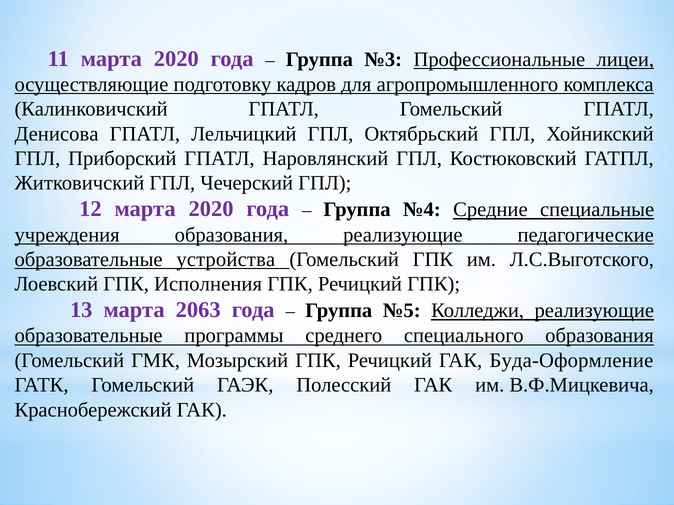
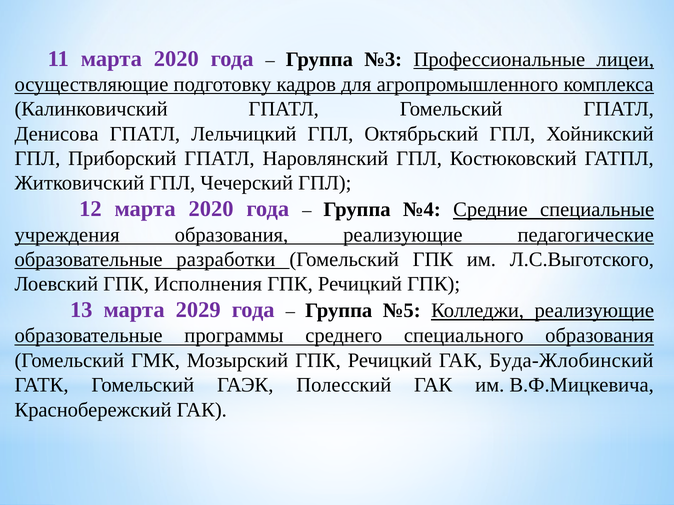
устройства: устройства -> разработки
2063: 2063 -> 2029
Буда-Оформление: Буда-Оформление -> Буда-Жлобинский
